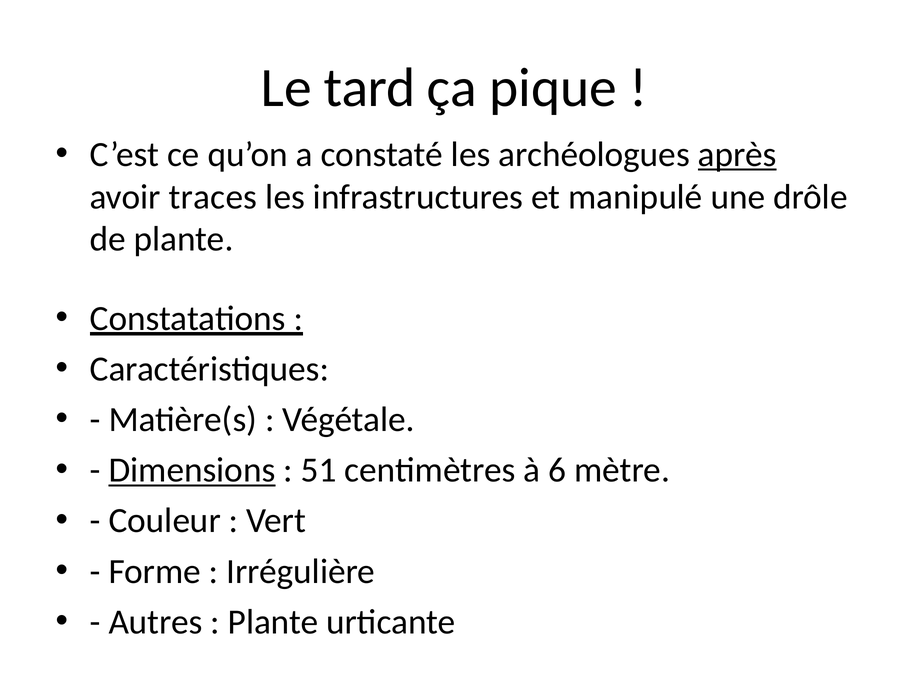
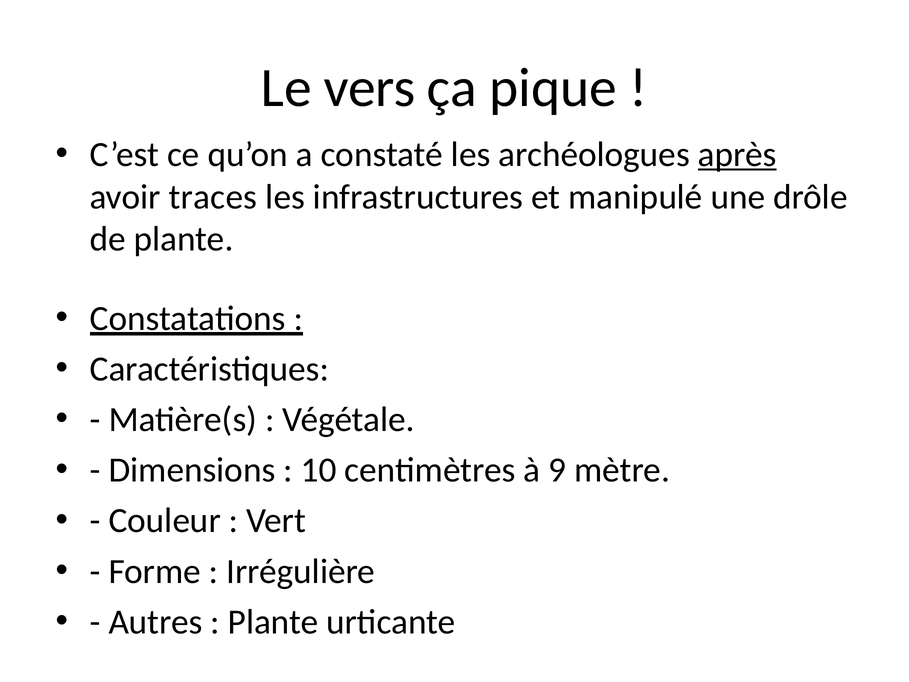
tard: tard -> vers
Dimensions underline: present -> none
51: 51 -> 10
6: 6 -> 9
